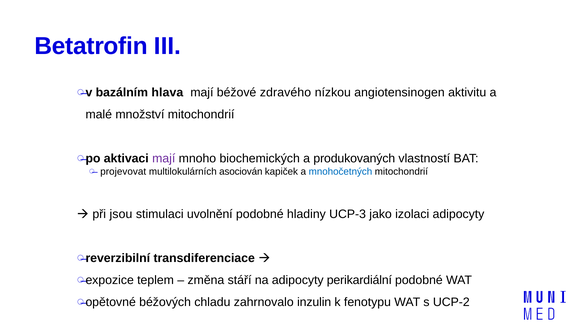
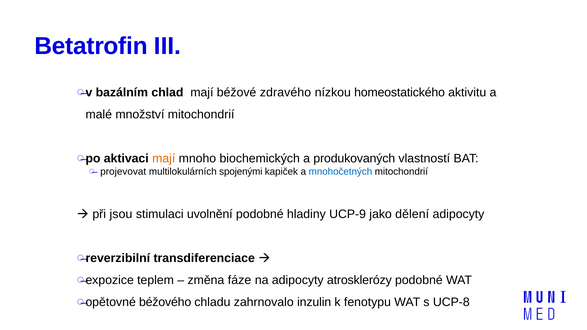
hlava: hlava -> chlad
angiotensinogen: angiotensinogen -> homeostatického
mají at (164, 159) colour: purple -> orange
asociován: asociován -> spojenými
UCP-3: UCP-3 -> UCP-9
izolaci: izolaci -> dělení
stáří: stáří -> fáze
perikardiální: perikardiální -> atrosklerózy
béžových: béžových -> béžového
UCP-2: UCP-2 -> UCP-8
